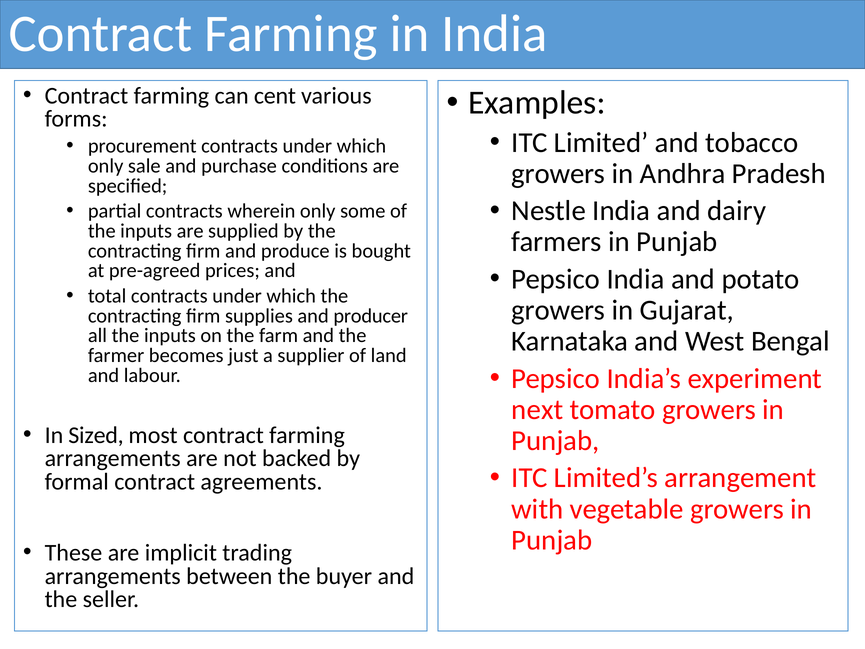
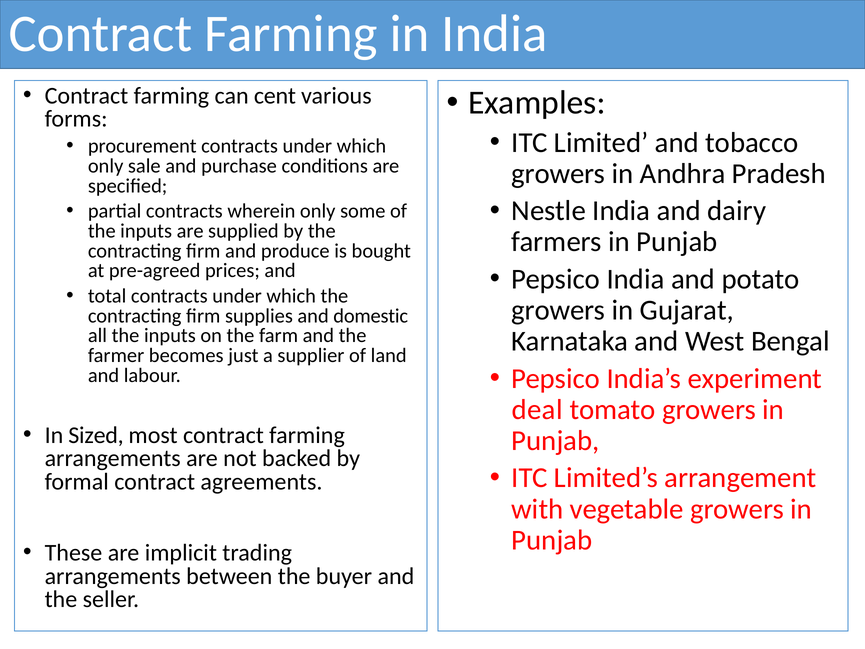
producer: producer -> domestic
next: next -> deal
